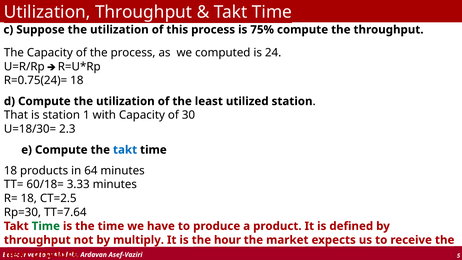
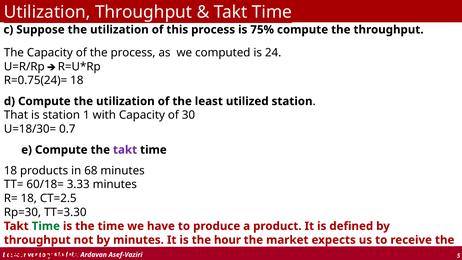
2.3: 2.3 -> 0.7
takt at (125, 150) colour: blue -> purple
64: 64 -> 68
TT=7.64: TT=7.64 -> TT=3.30
by multiply: multiply -> minutes
